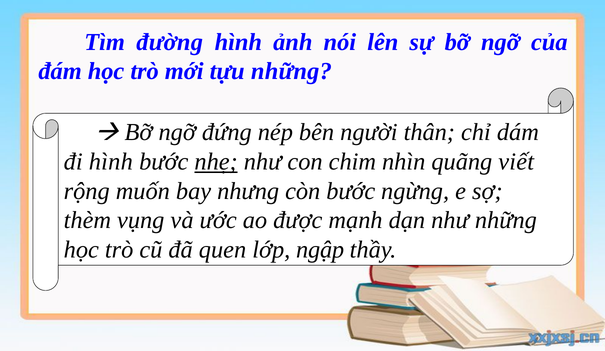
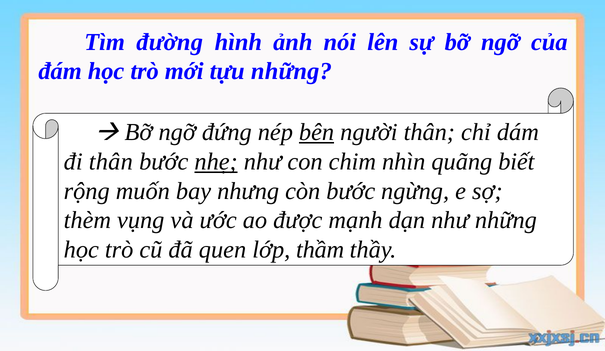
bên underline: none -> present
đi hình: hình -> thân
viết: viết -> biết
ngập: ngập -> thầm
